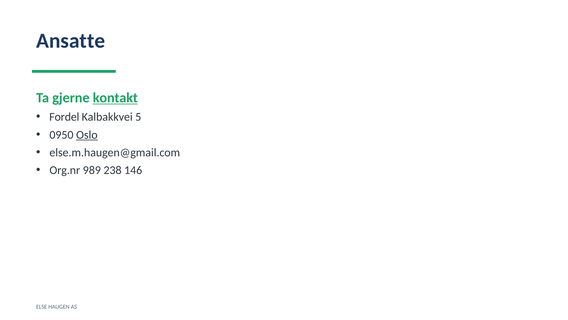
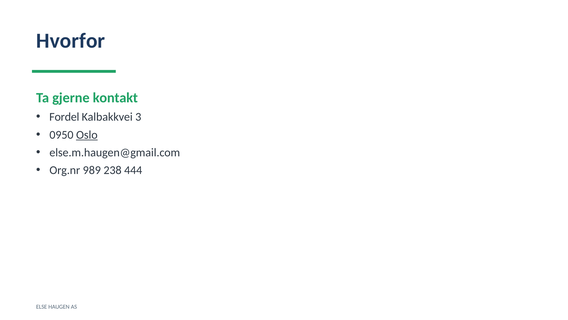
Ansatte: Ansatte -> Hvorfor
kontakt underline: present -> none
5: 5 -> 3
146: 146 -> 444
